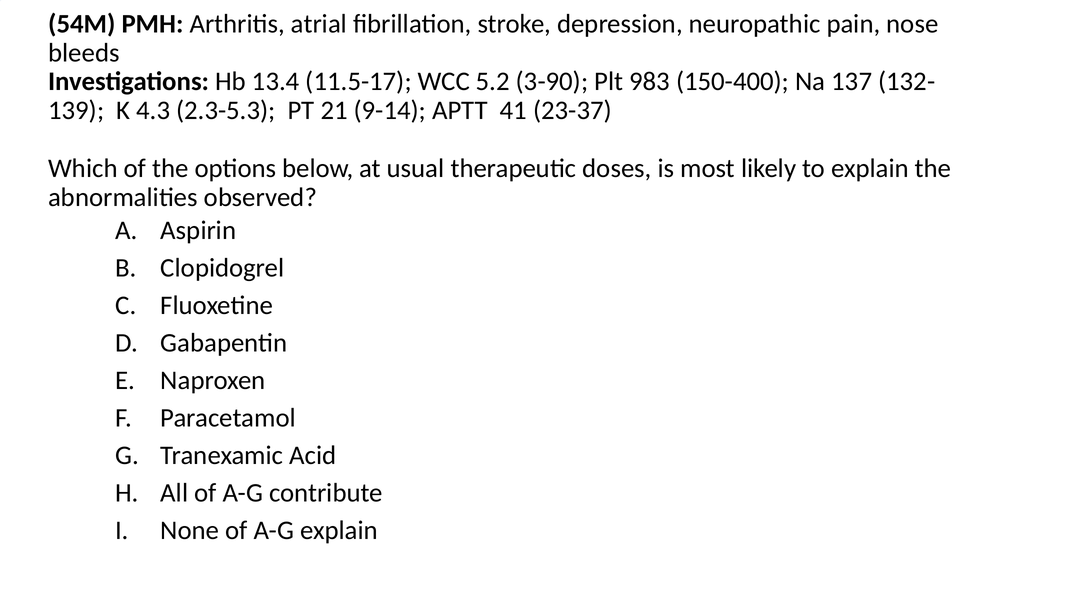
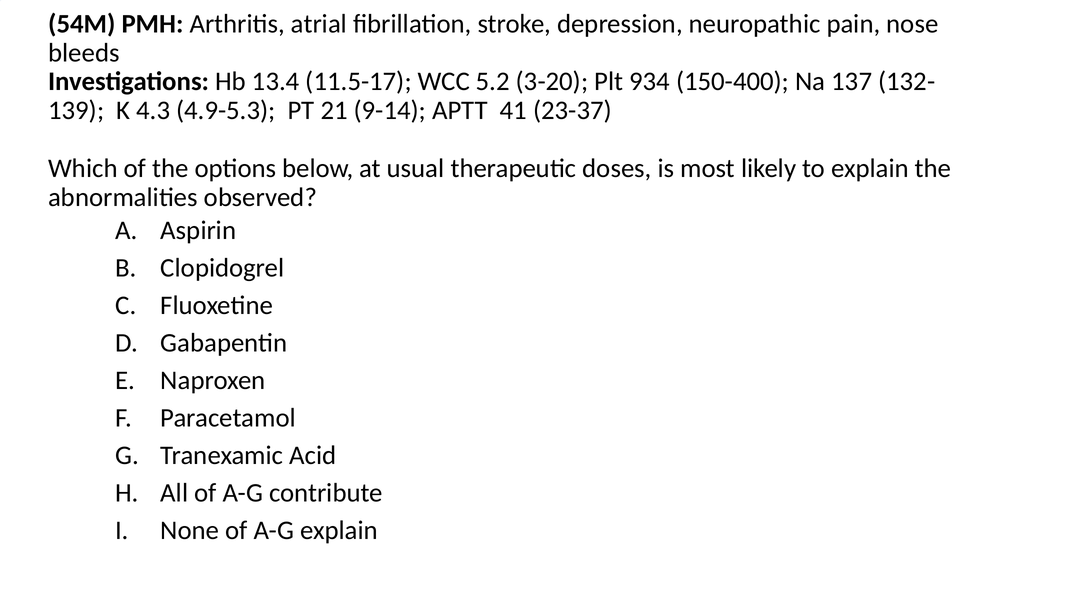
3-90: 3-90 -> 3-20
983: 983 -> 934
2.3-5.3: 2.3-5.3 -> 4.9-5.3
